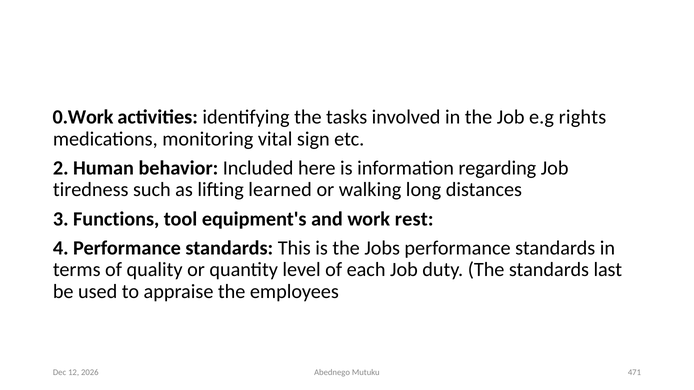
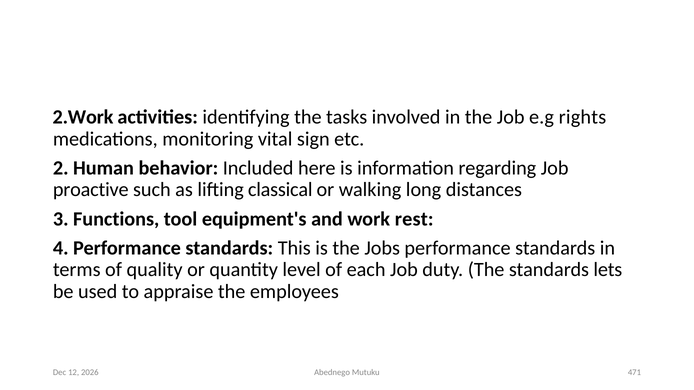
0.Work: 0.Work -> 2.Work
tiredness: tiredness -> proactive
learned: learned -> classical
last: last -> lets
